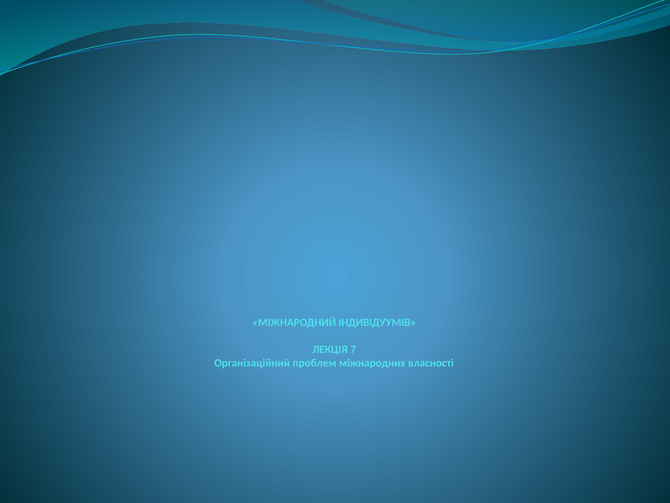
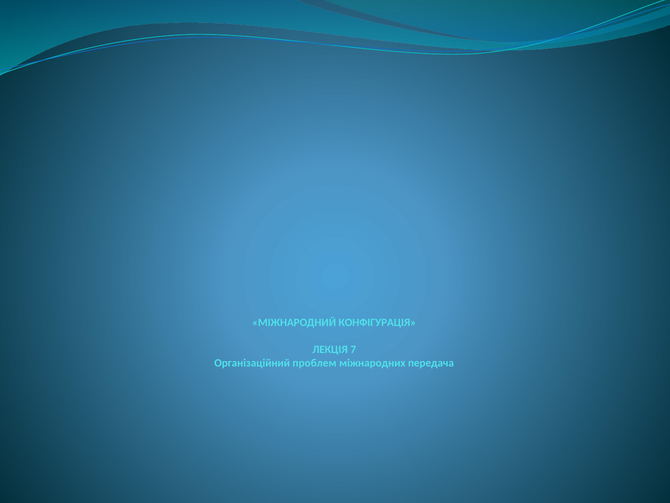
ІНДИВІДУУМІВ: ІНДИВІДУУМІВ -> КОНФІГУРАЦІЯ
власності: власності -> передача
